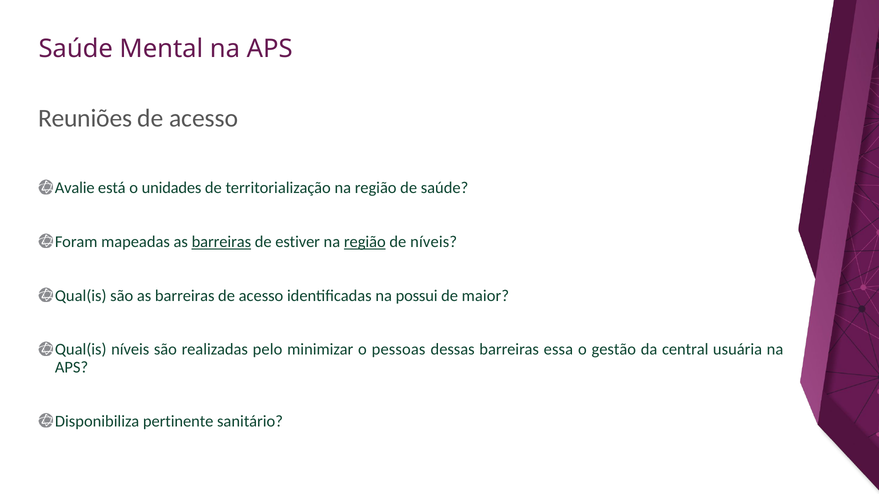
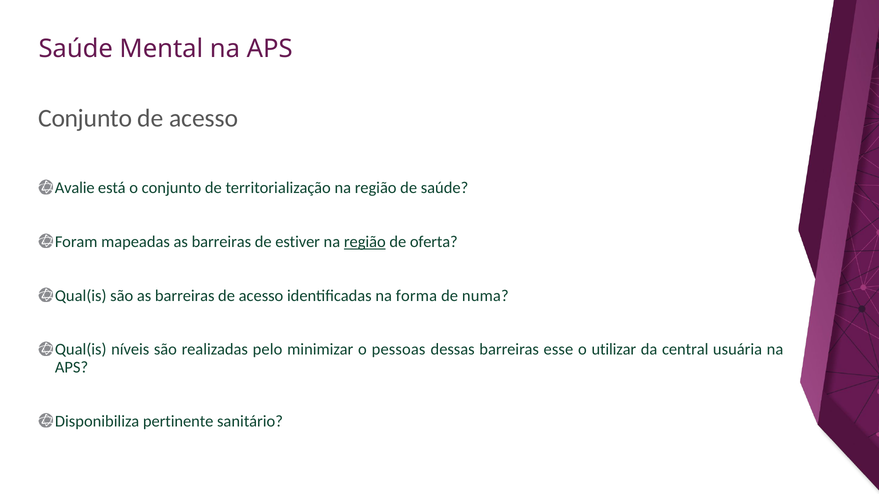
Reuniões at (85, 118): Reuniões -> Conjunto
o unidades: unidades -> conjunto
barreiras at (221, 242) underline: present -> none
de níveis: níveis -> oferta
possui: possui -> forma
maior: maior -> numa
essa: essa -> esse
gestão: gestão -> utilizar
